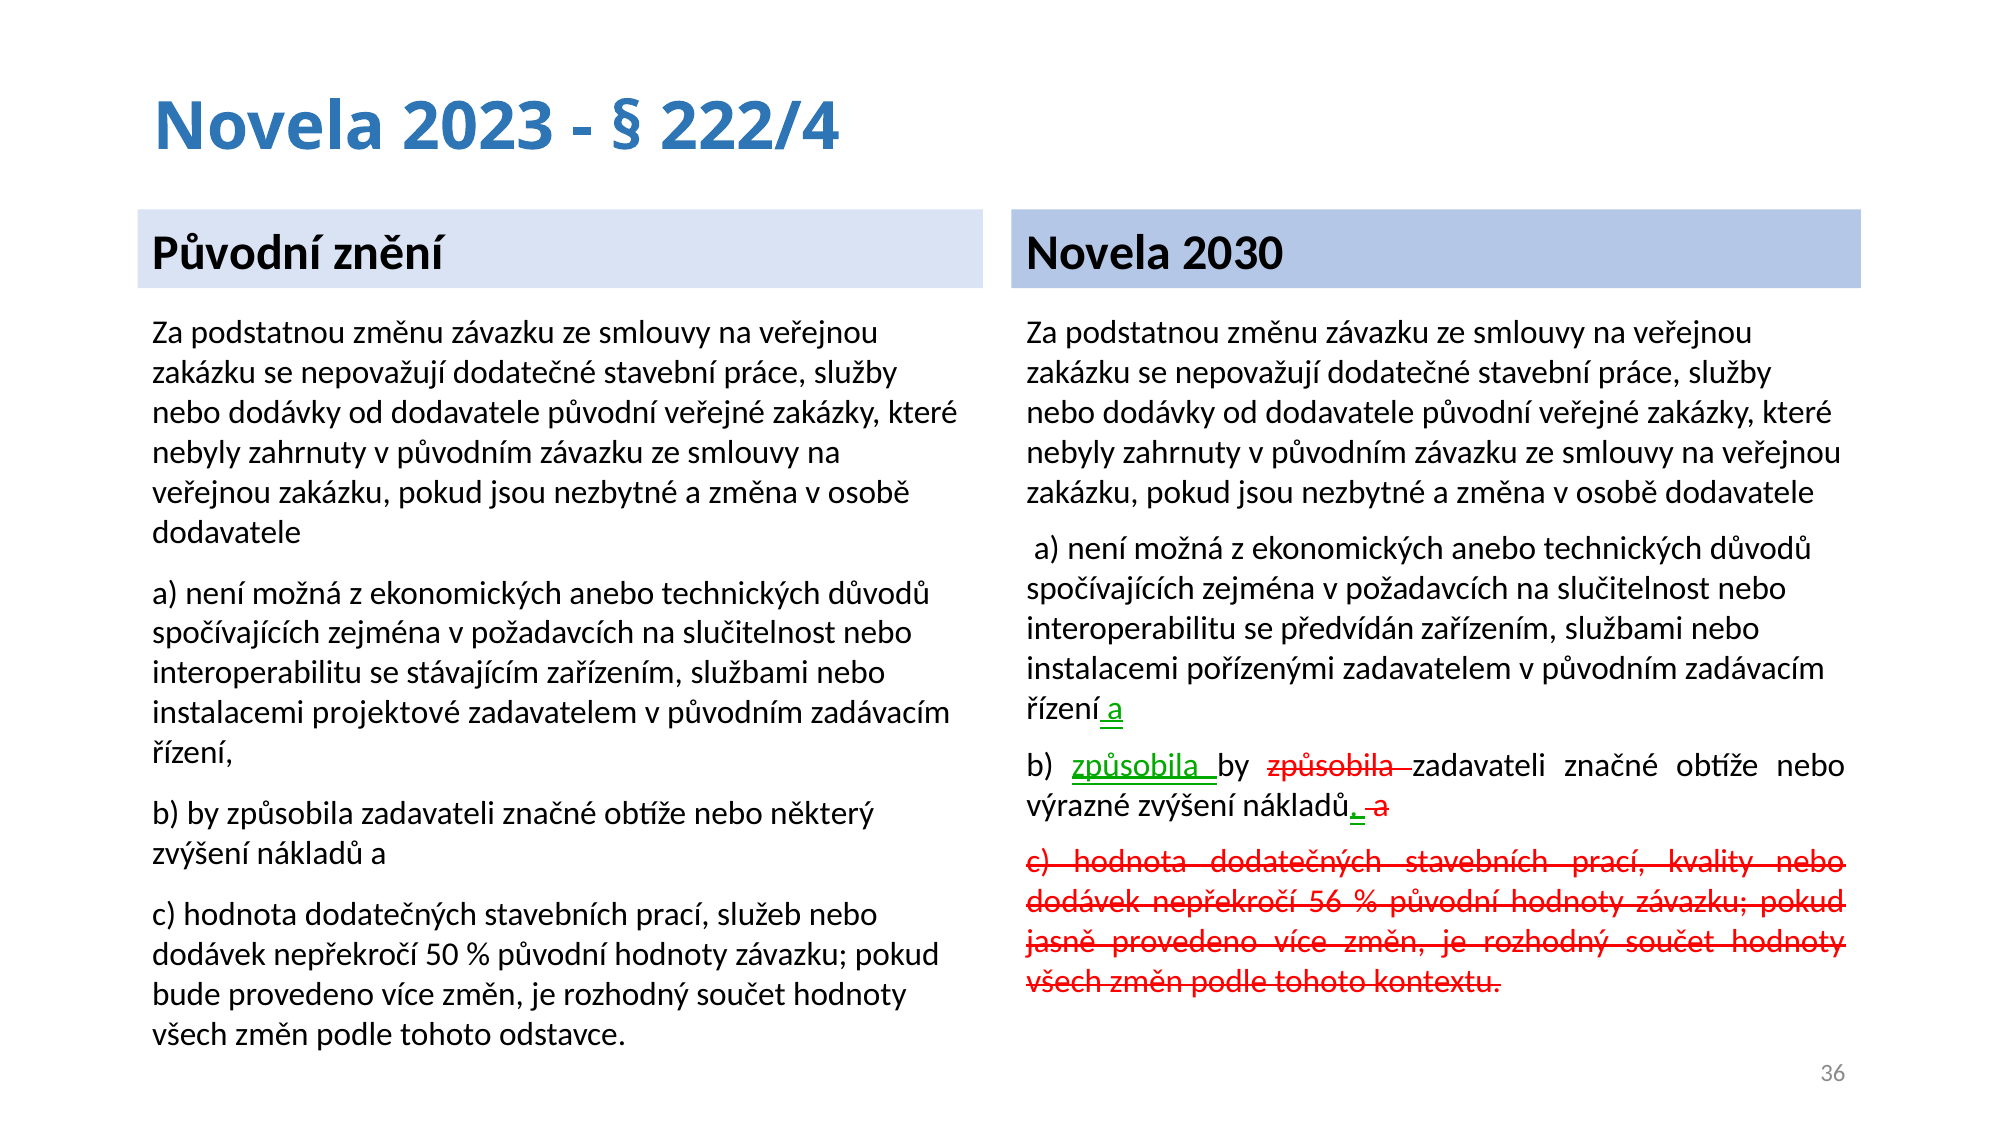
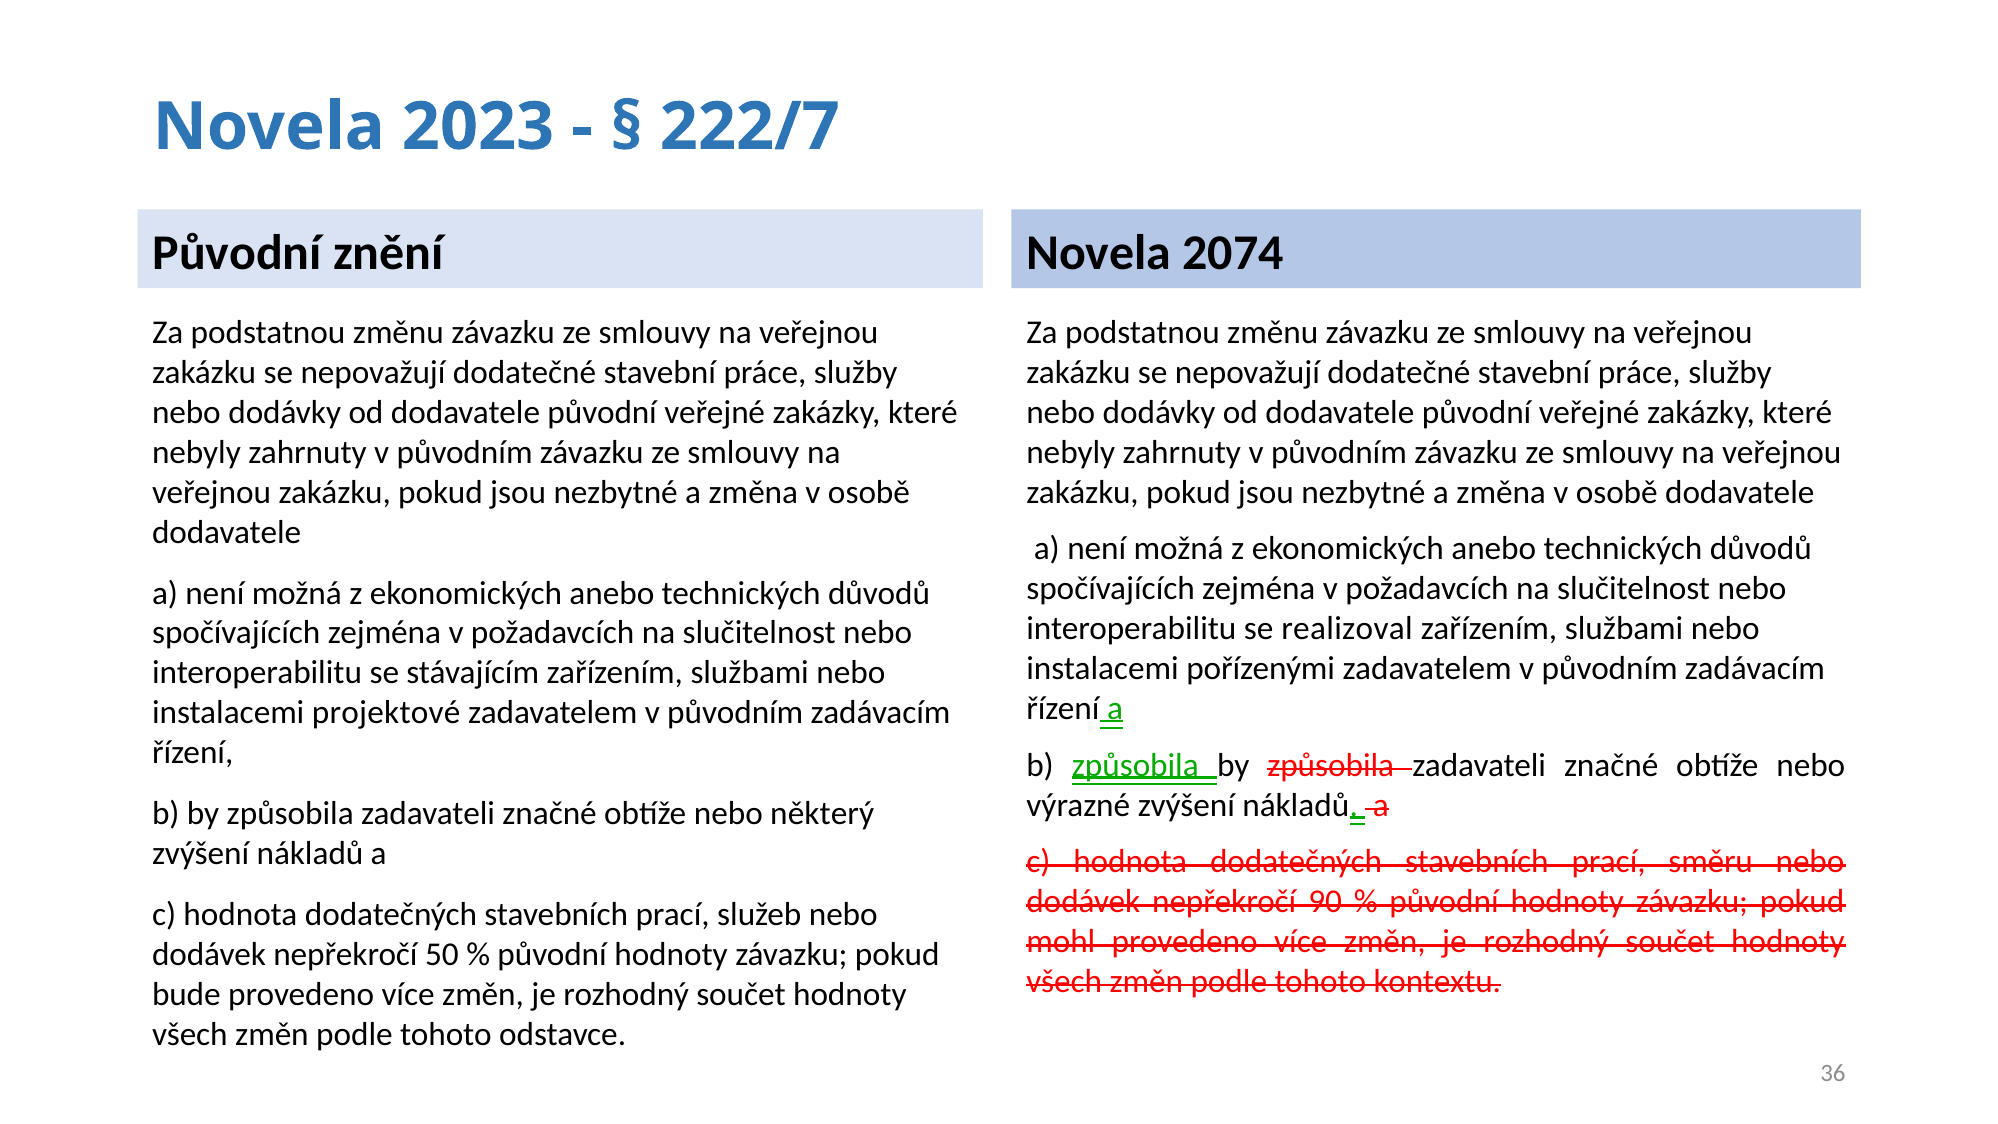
222/4: 222/4 -> 222/7
2030: 2030 -> 2074
předvídán: předvídán -> realizoval
kvality: kvality -> směru
56: 56 -> 90
jasně: jasně -> mohl
